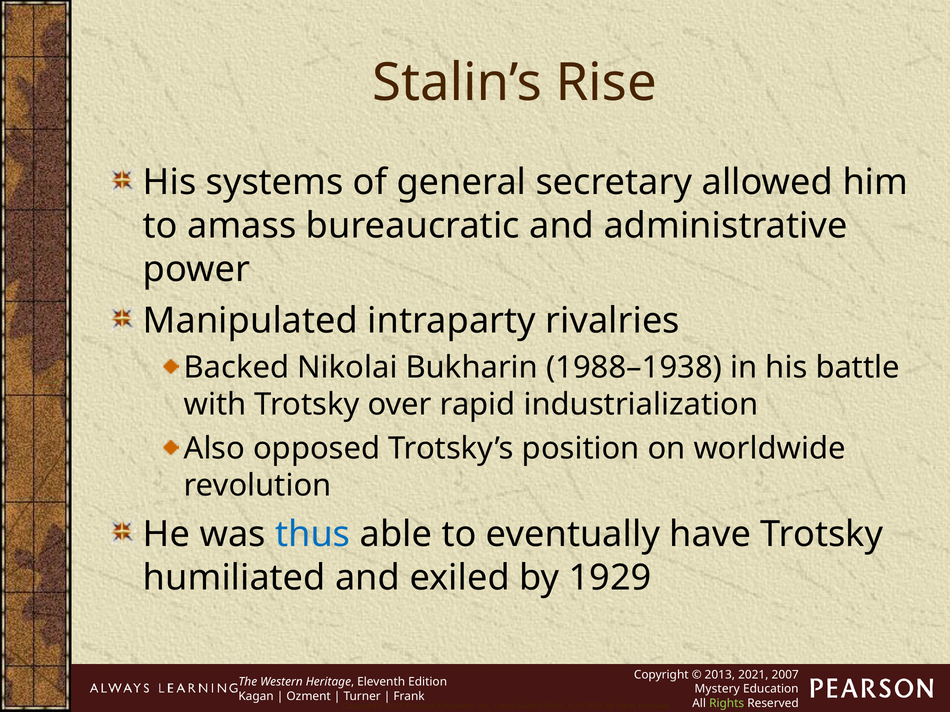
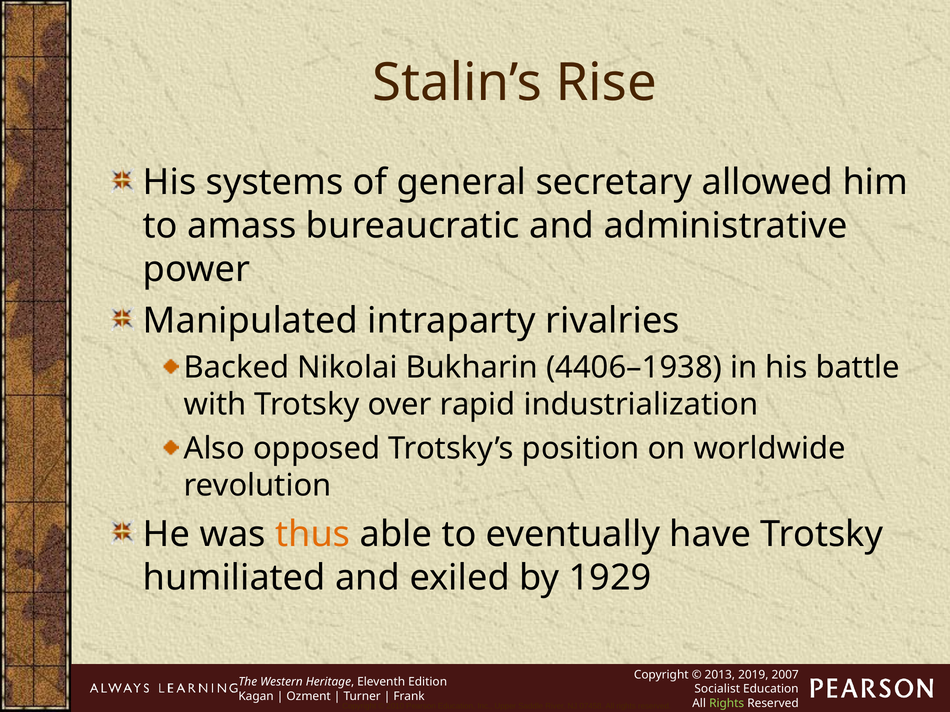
1988–1938: 1988–1938 -> 4406–1938
thus colour: blue -> orange
2021: 2021 -> 2019
Mystery: Mystery -> Socialist
